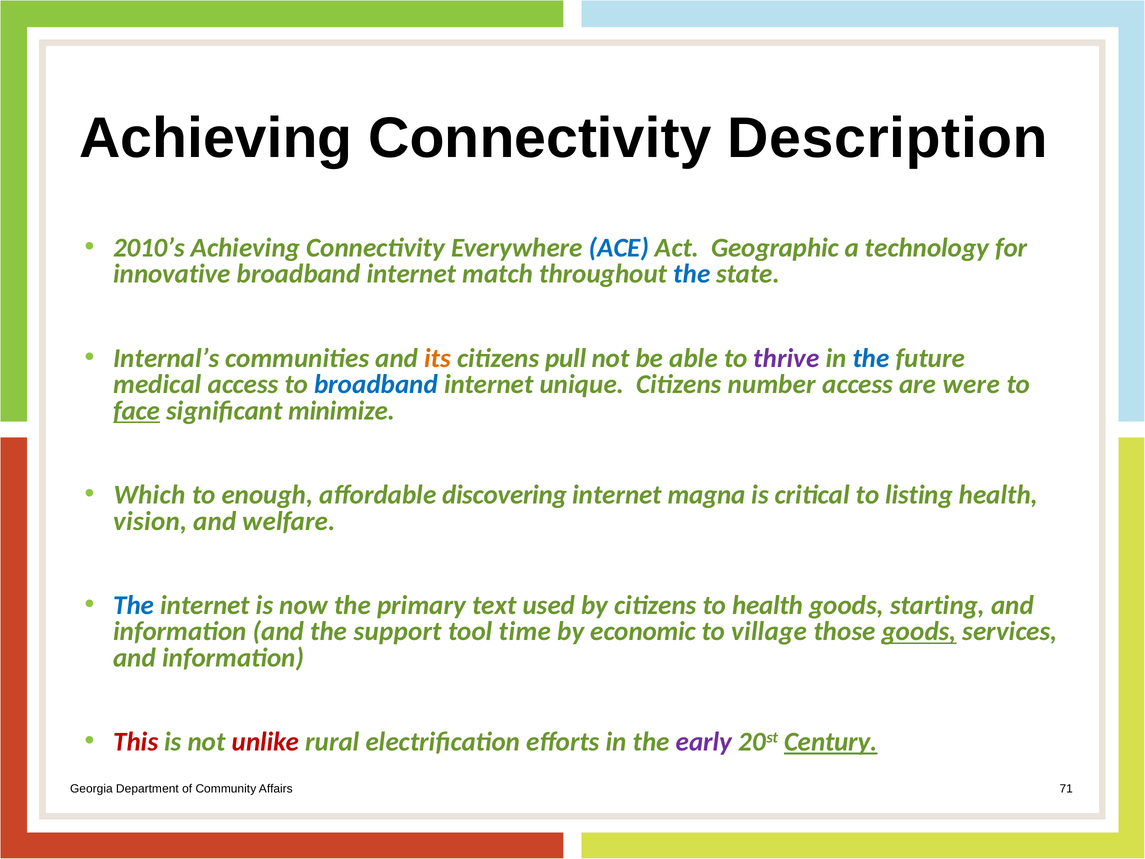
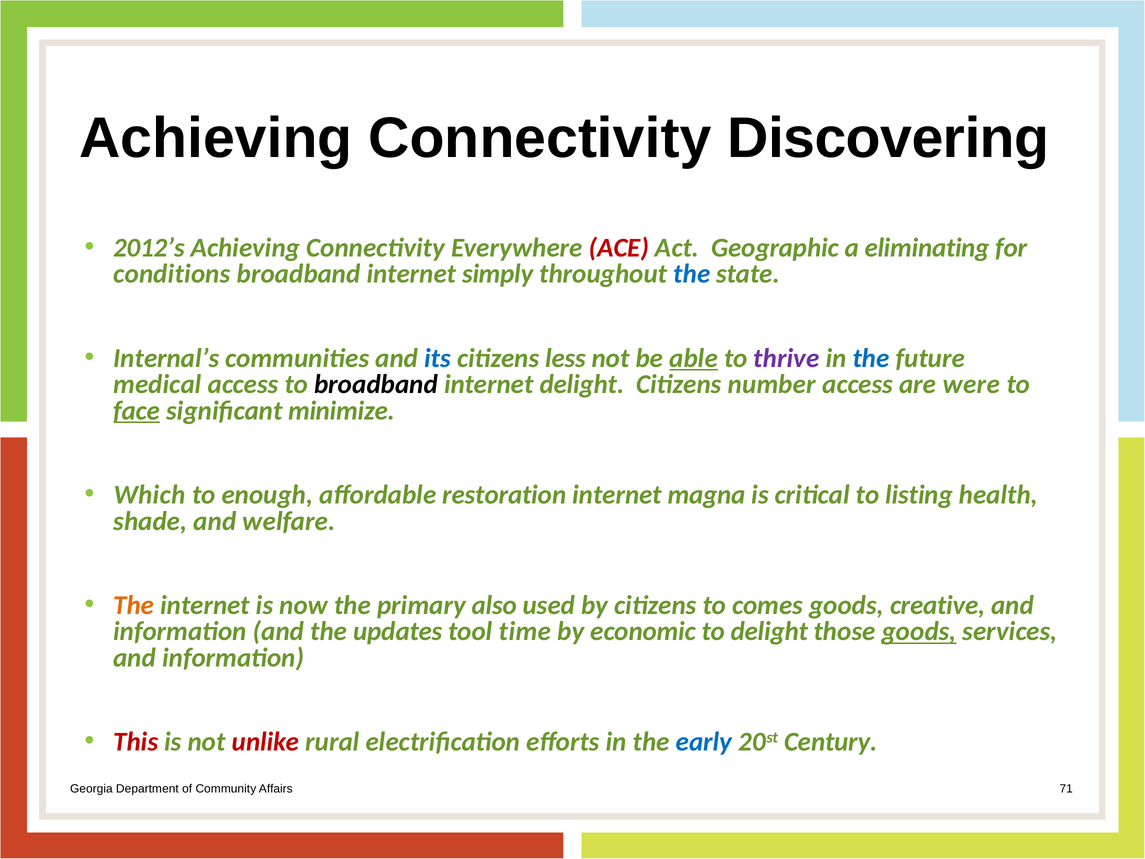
Description: Description -> Discovering
2010’s: 2010’s -> 2012’s
ACE colour: blue -> red
technology: technology -> eliminating
innovative: innovative -> conditions
match: match -> simply
its colour: orange -> blue
pull: pull -> less
able underline: none -> present
broadband at (376, 384) colour: blue -> black
internet unique: unique -> delight
discovering: discovering -> restoration
vision: vision -> shade
The at (134, 605) colour: blue -> orange
text: text -> also
to health: health -> comes
starting: starting -> creative
support: support -> updates
to village: village -> delight
early colour: purple -> blue
Century underline: present -> none
